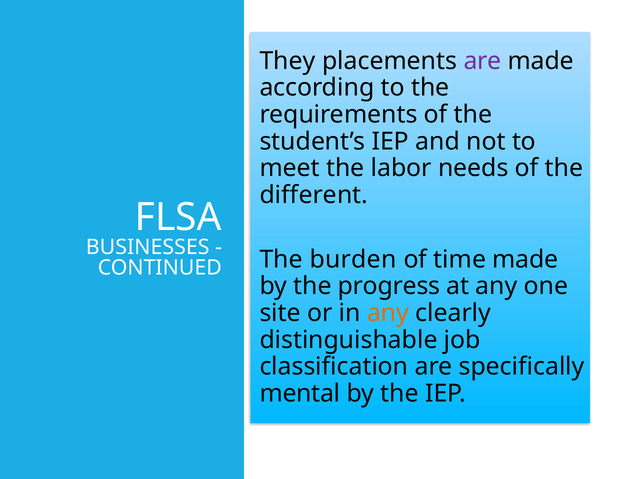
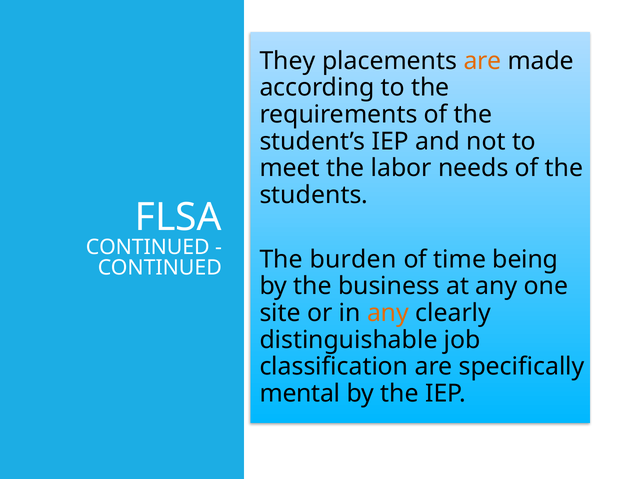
are at (482, 61) colour: purple -> orange
different: different -> students
BUSINESSES at (148, 247): BUSINESSES -> CONTINUED
time made: made -> being
progress: progress -> business
